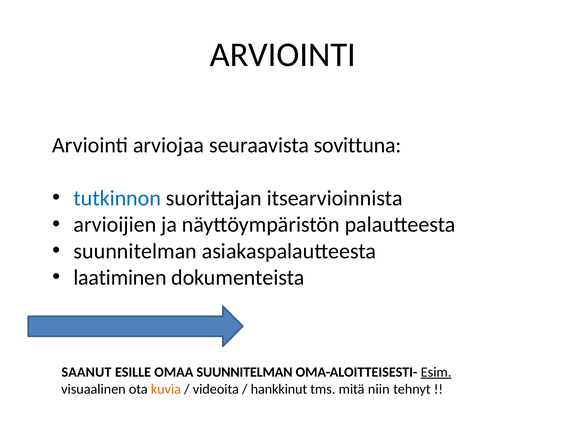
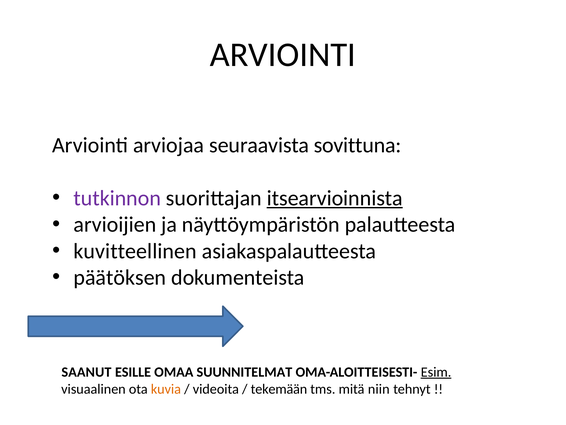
tutkinnon colour: blue -> purple
itsearvioinnista underline: none -> present
suunnitelman at (135, 251): suunnitelman -> kuvitteellinen
laatiminen: laatiminen -> päätöksen
OMAA SUUNNITELMAN: SUUNNITELMAN -> SUUNNITELMAT
hankkinut: hankkinut -> tekemään
